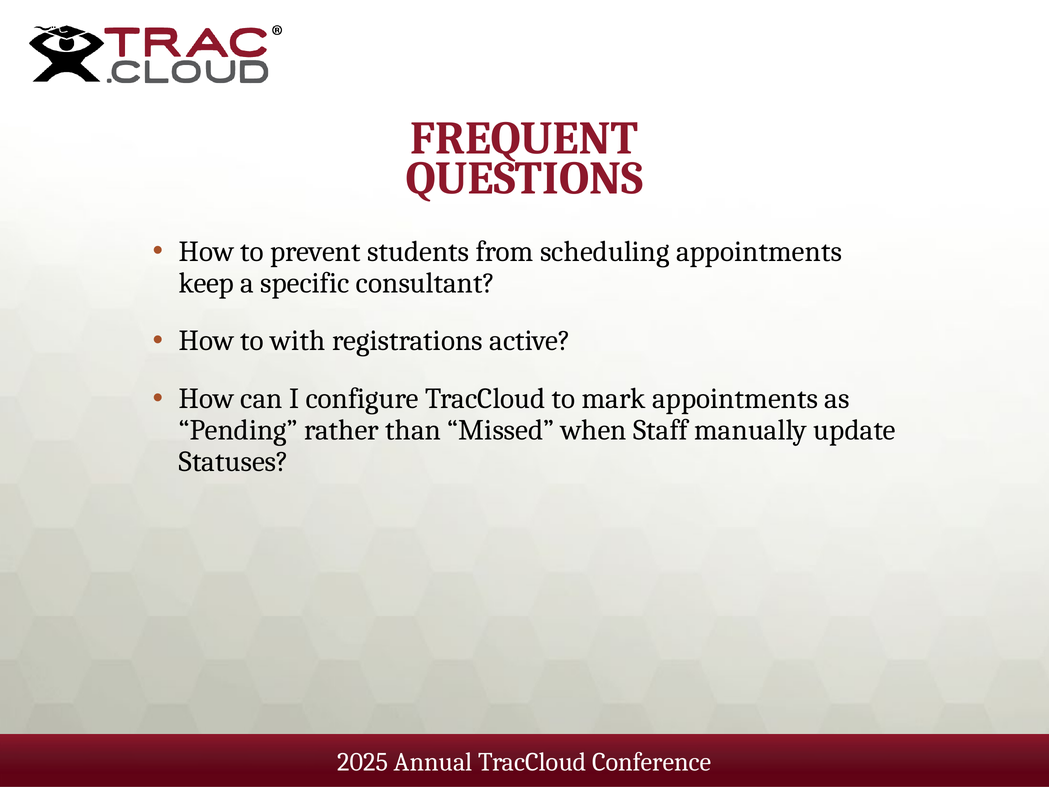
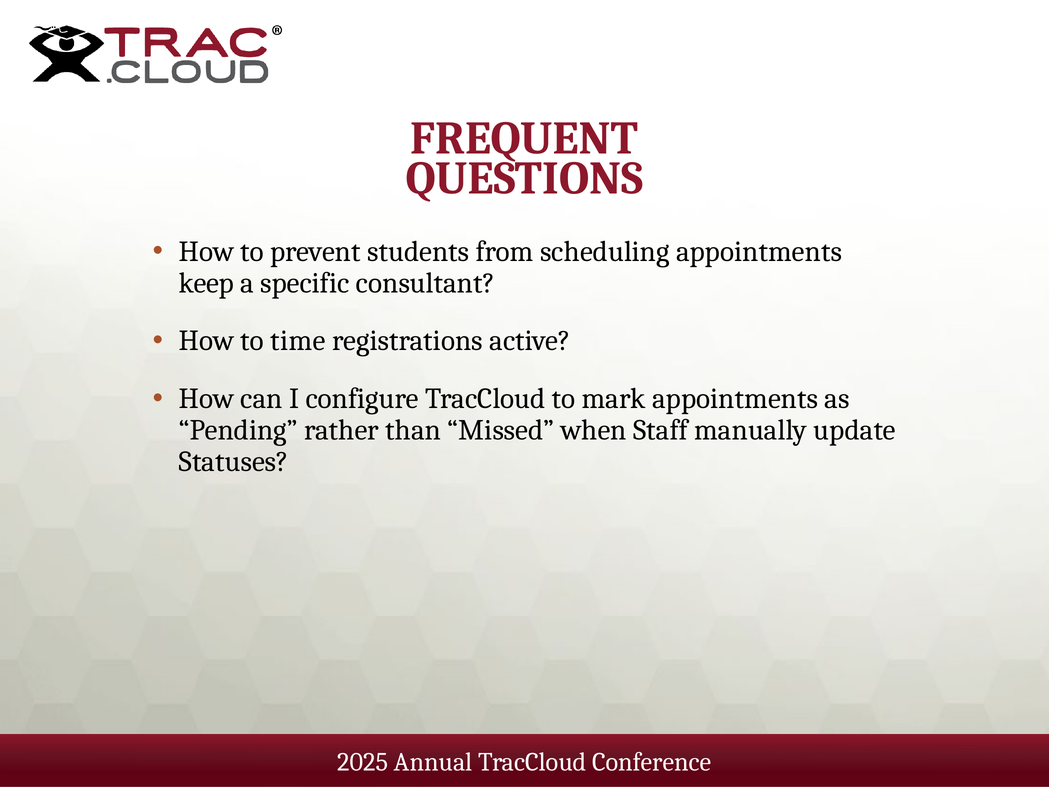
with: with -> time
